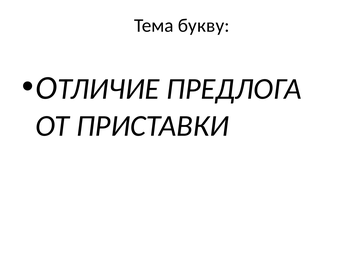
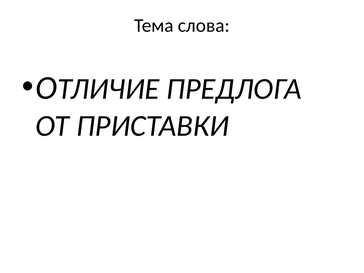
букву: букву -> слова
